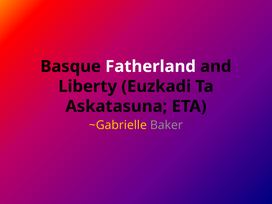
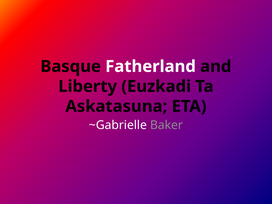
~Gabrielle colour: yellow -> white
